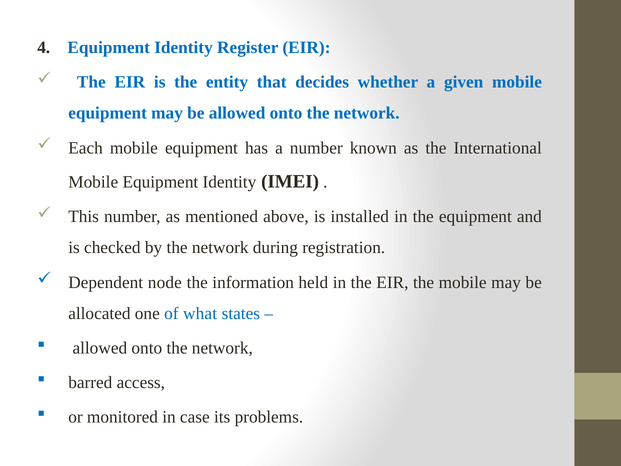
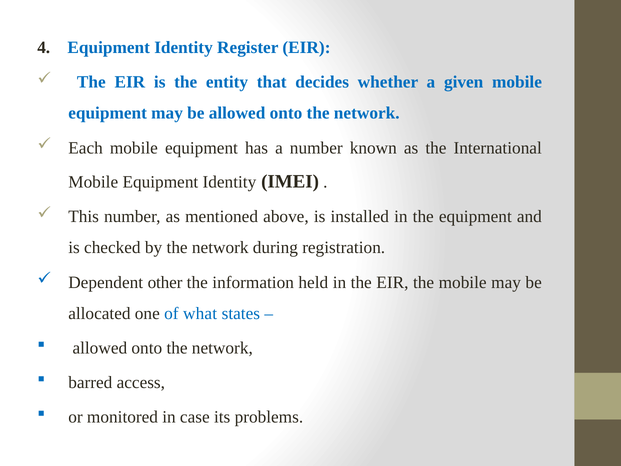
node: node -> other
